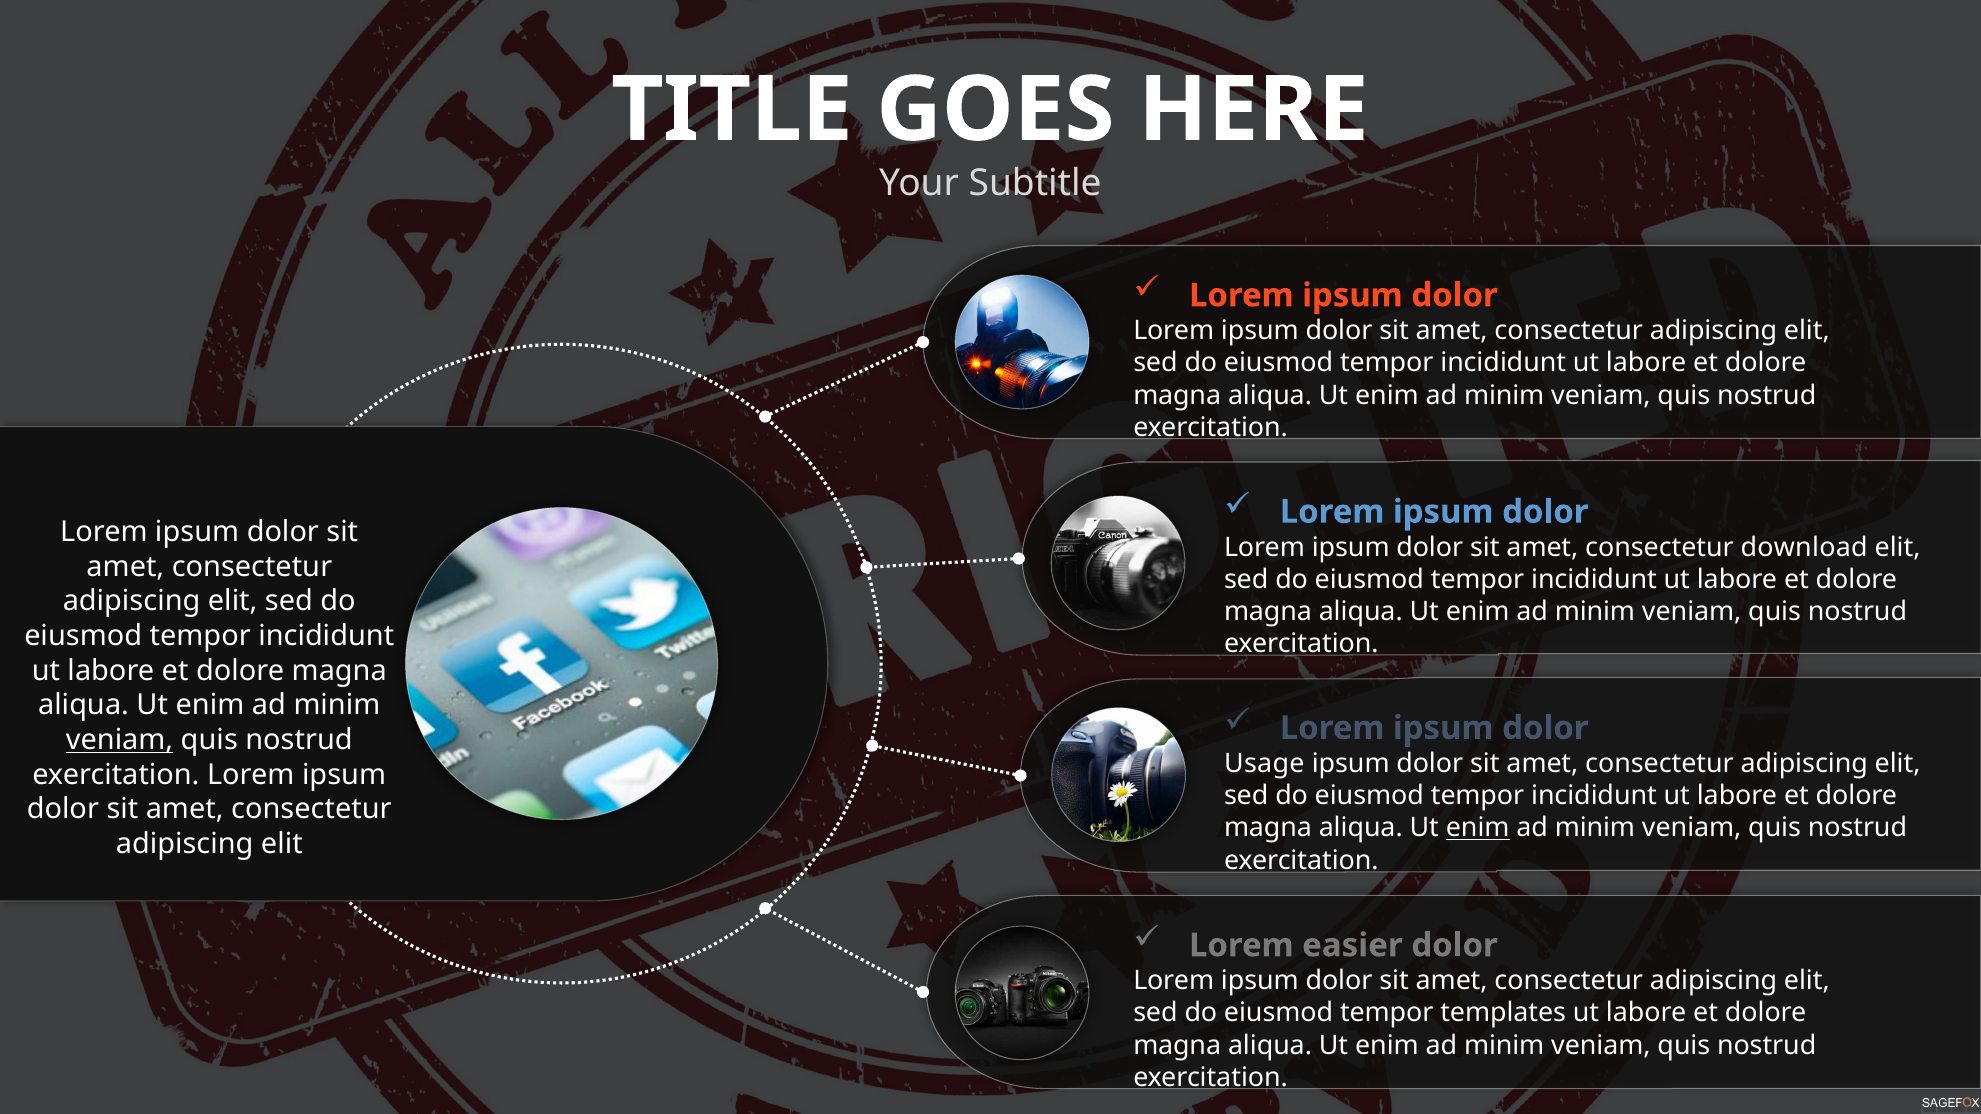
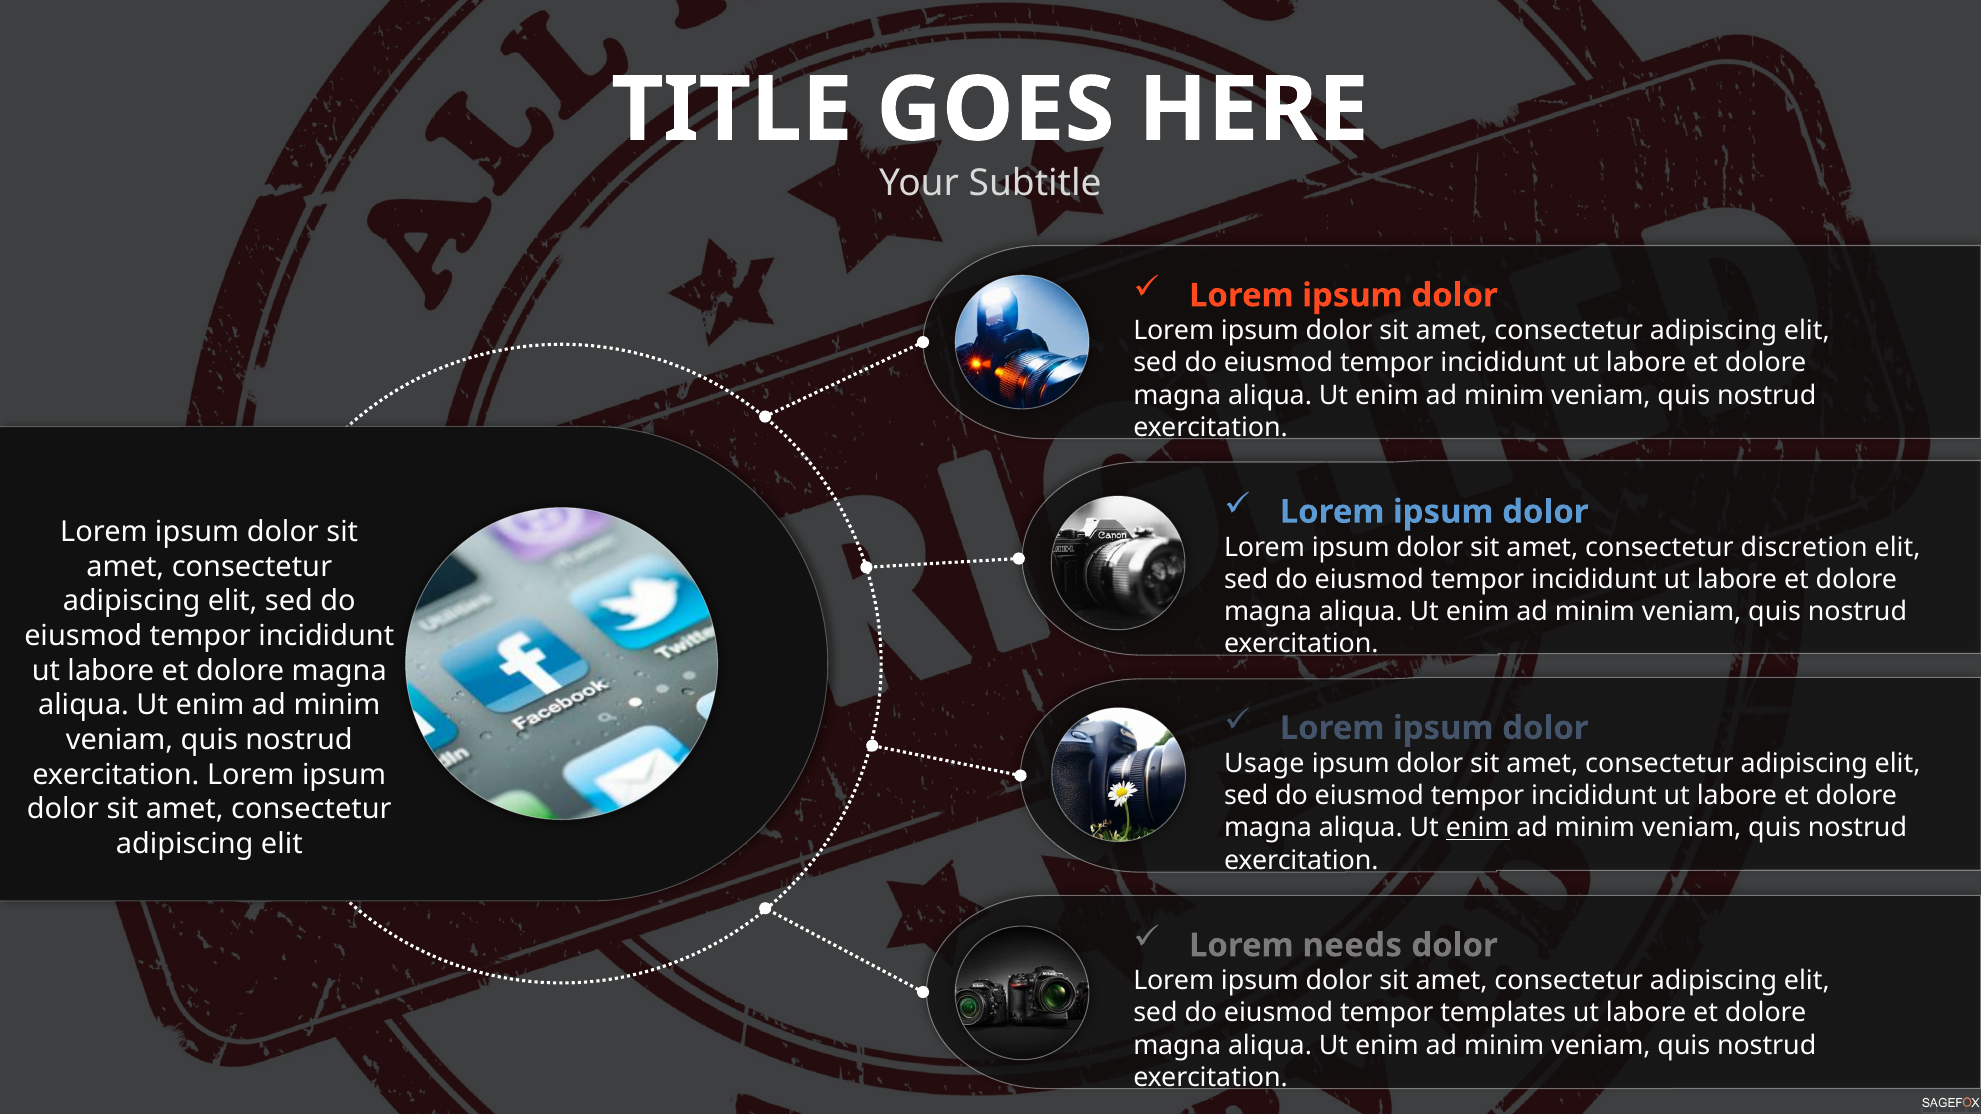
download: download -> discretion
veniam at (120, 740) underline: present -> none
easier: easier -> needs
